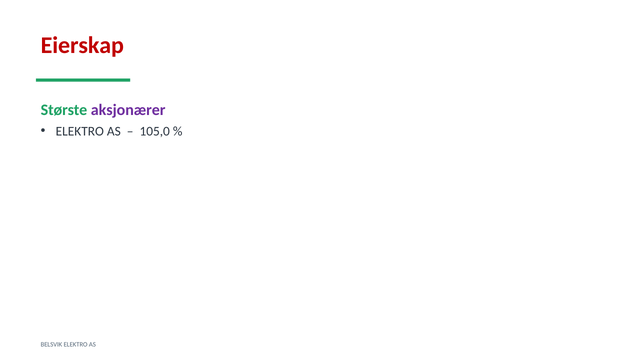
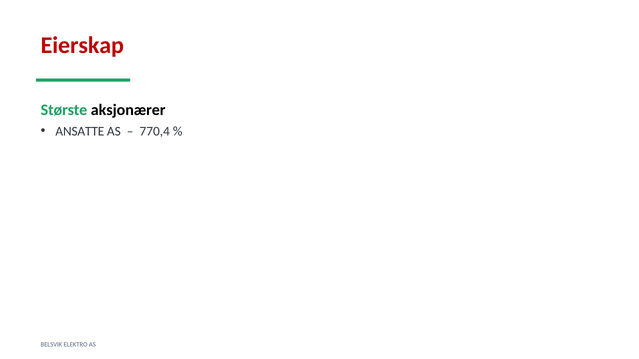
aksjonærer colour: purple -> black
ELEKTRO at (80, 131): ELEKTRO -> ANSATTE
105,0: 105,0 -> 770,4
